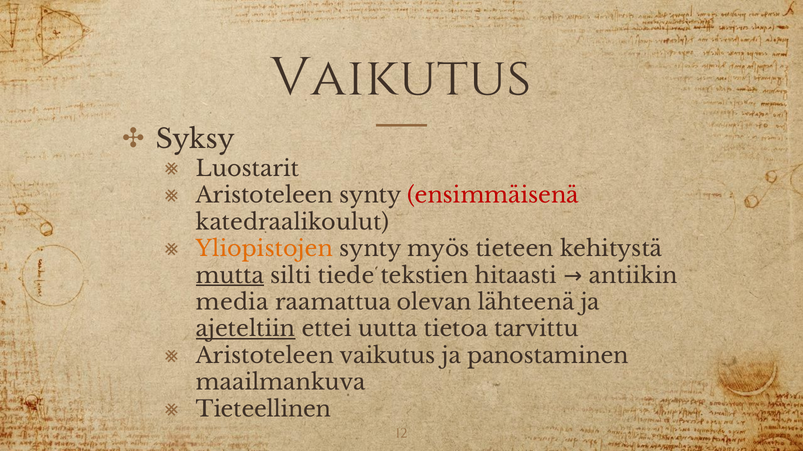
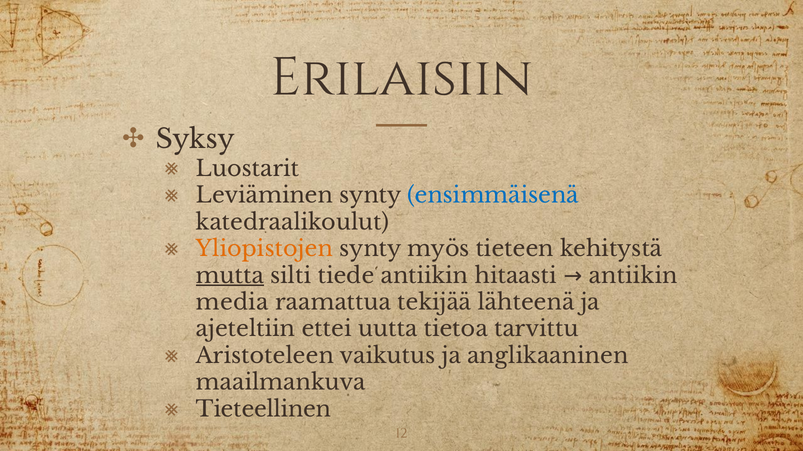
Vaikutus at (401, 77): Vaikutus -> Erilaisiin
Aristoteleen at (264, 196): Aristoteleen -> Leviäminen
ensimmäisenä colour: red -> blue
tiede tekstien: tekstien -> antiikin
olevan: olevan -> tekijää
ajeteltiin underline: present -> none
panostaminen: panostaminen -> anglikaaninen
